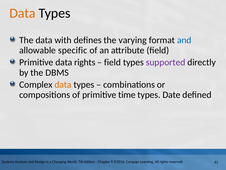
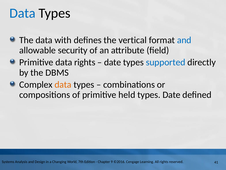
Data at (22, 13) colour: orange -> blue
varying: varying -> vertical
specific: specific -> security
field at (112, 62): field -> date
supported colour: purple -> blue
time: time -> held
